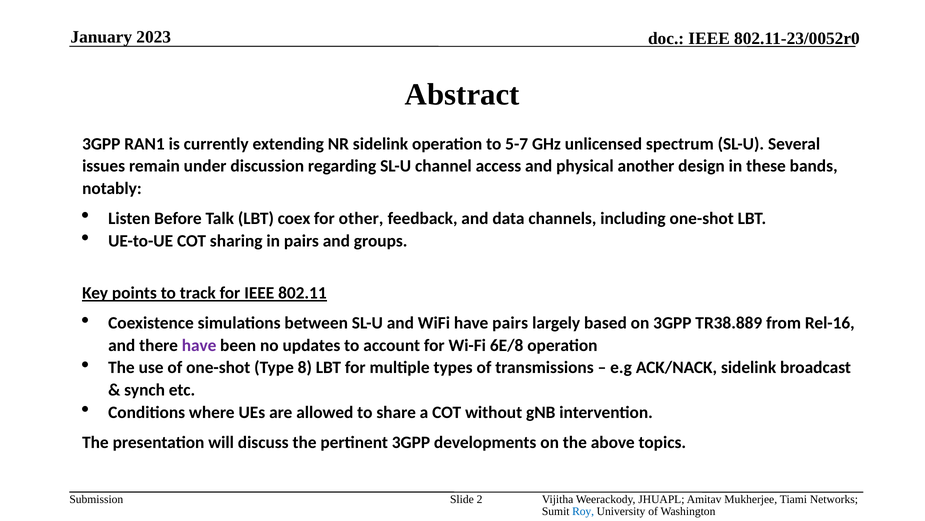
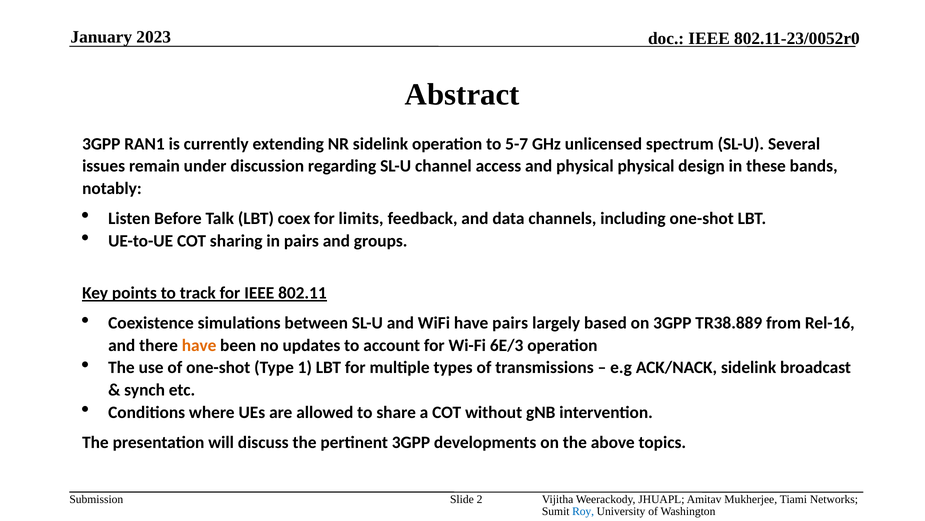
physical another: another -> physical
other: other -> limits
have at (199, 345) colour: purple -> orange
6E/8: 6E/8 -> 6E/3
8: 8 -> 1
